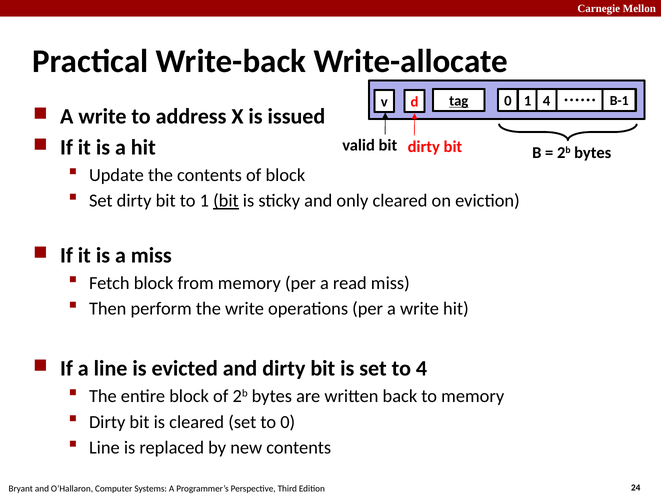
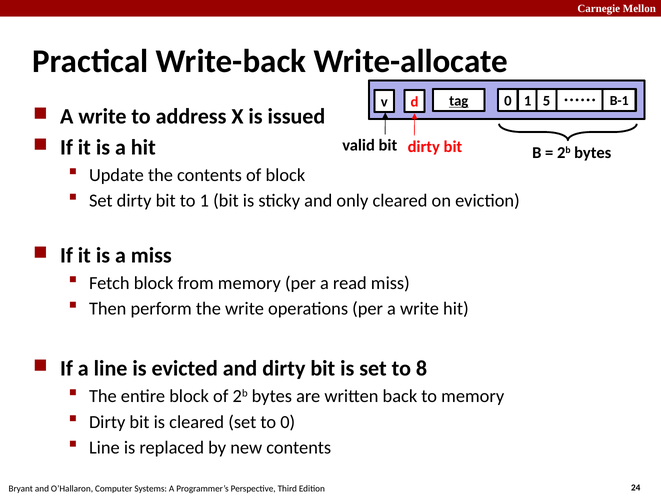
1 4: 4 -> 5
bit at (226, 201) underline: present -> none
to 4: 4 -> 8
